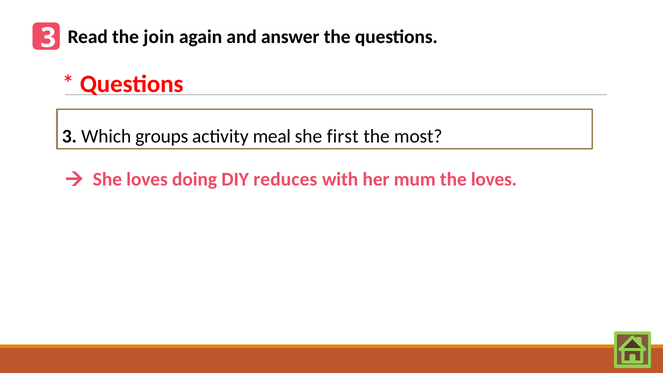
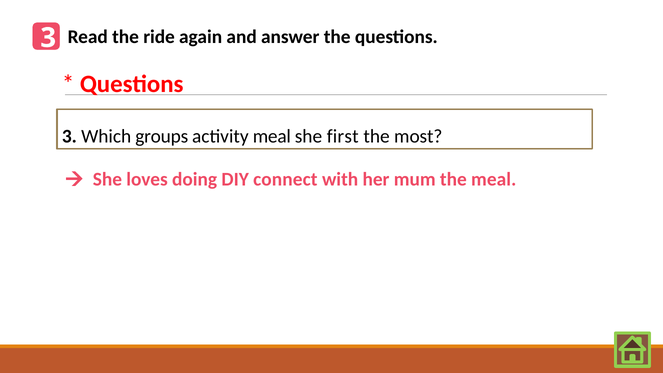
join: join -> ride
reduces: reduces -> connect
the loves: loves -> meal
